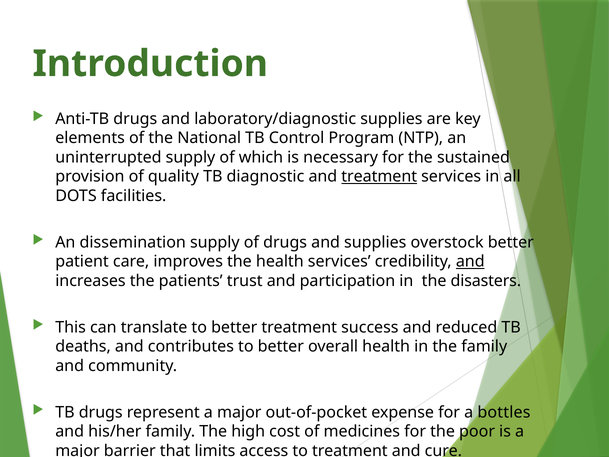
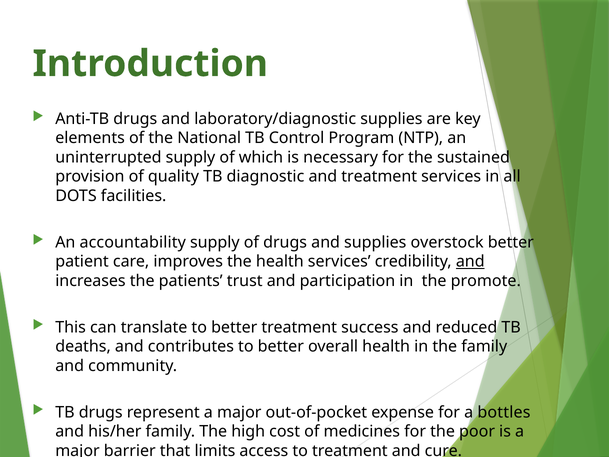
treatment at (379, 177) underline: present -> none
dissemination: dissemination -> accountability
disasters: disasters -> promote
